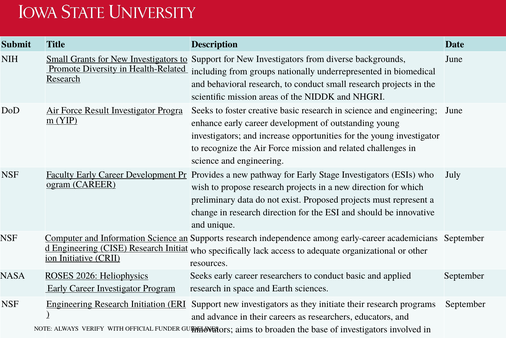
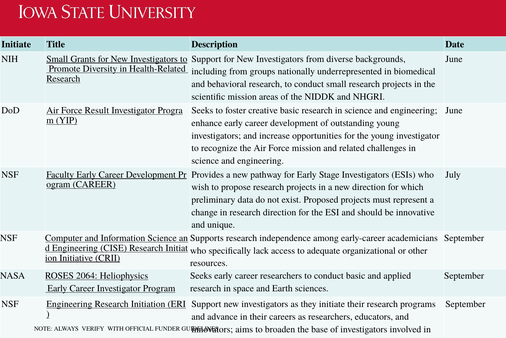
Submit at (16, 44): Submit -> Initiate
2026: 2026 -> 2064
